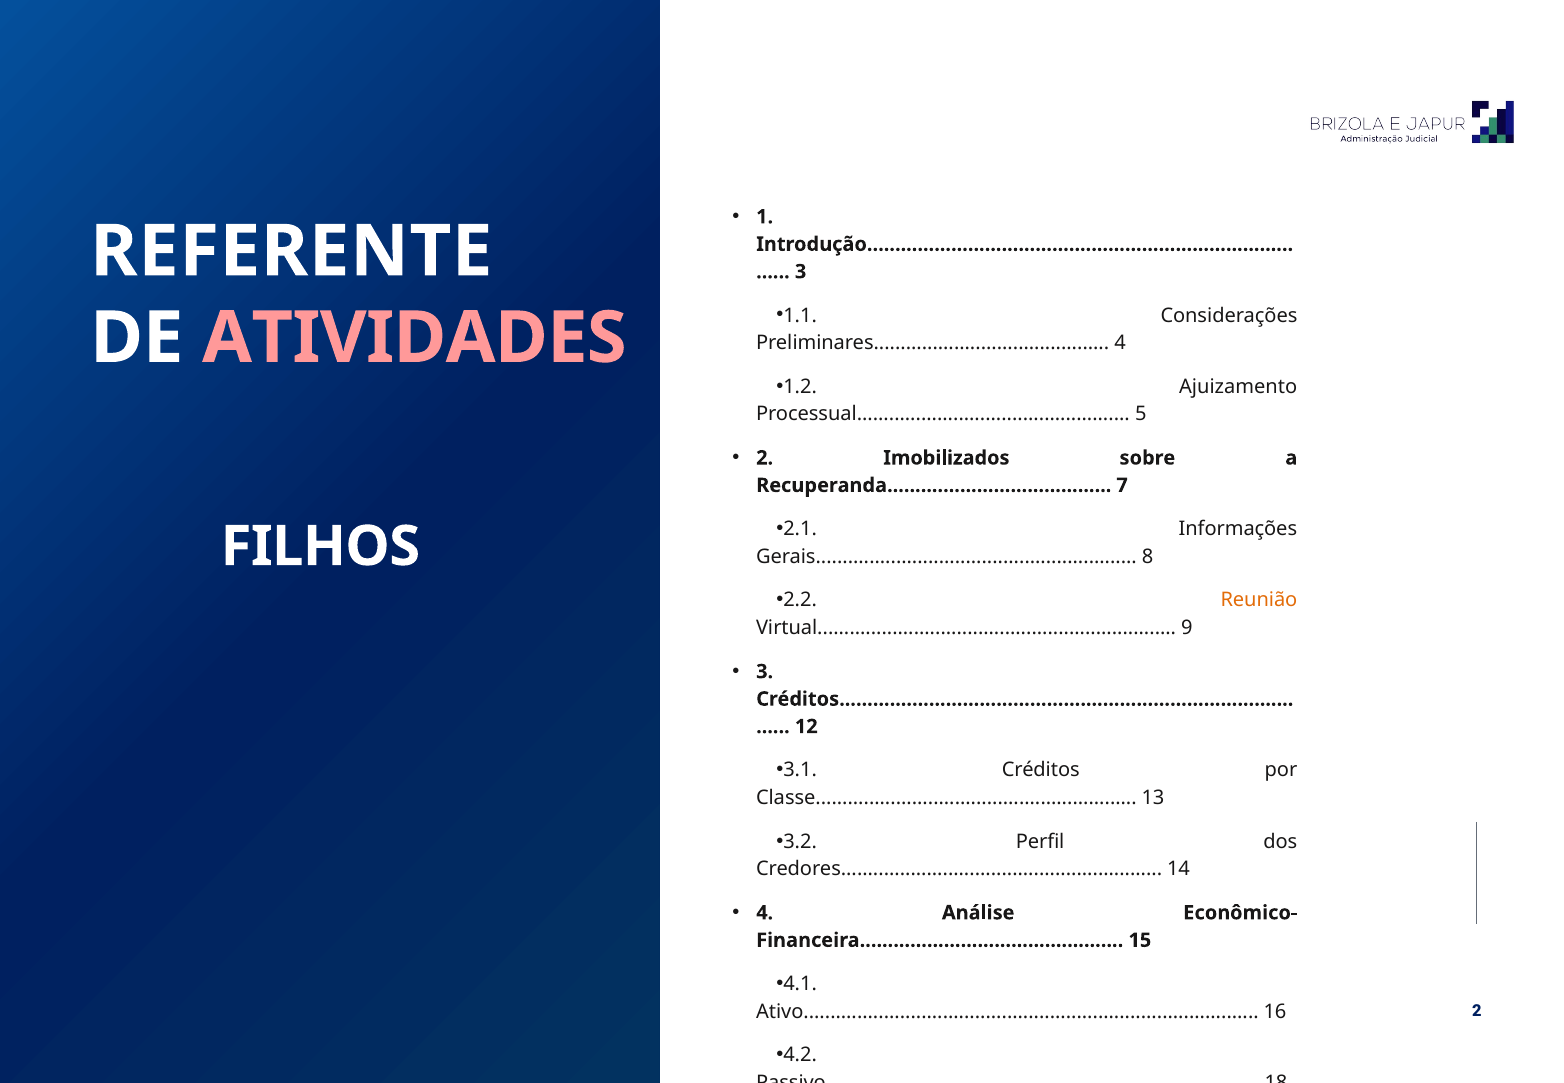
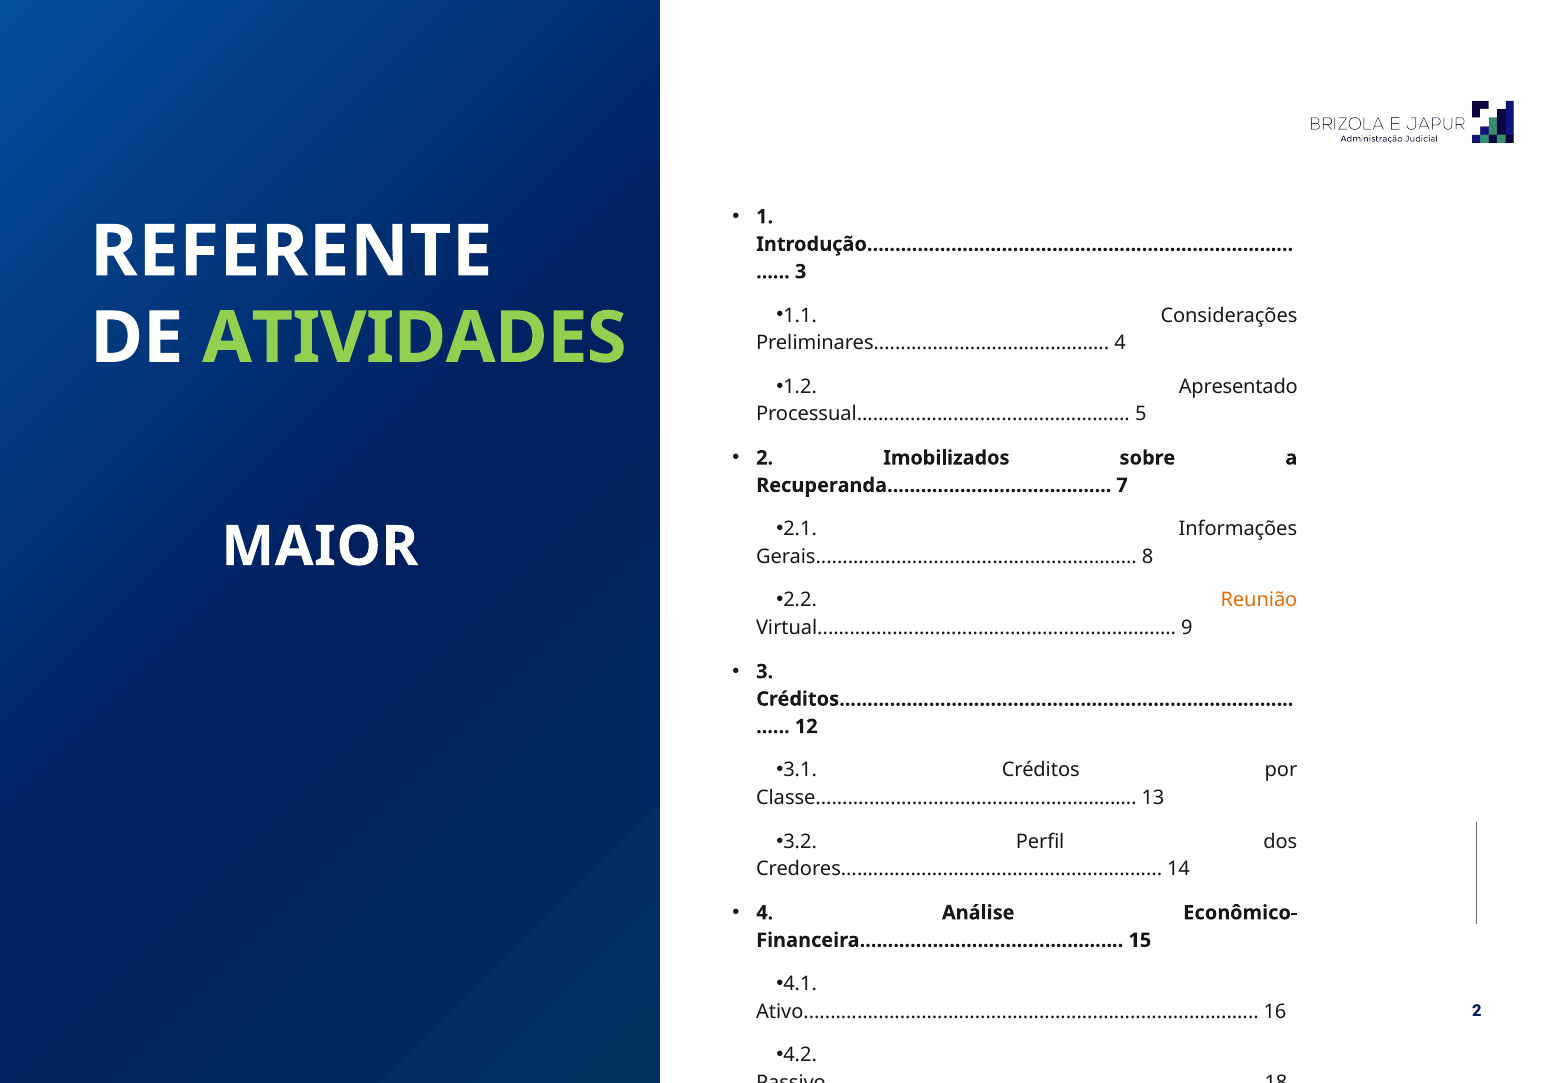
ATIVIDADES colour: pink -> light green
Ajuizamento: Ajuizamento -> Apresentado
FILHOS: FILHOS -> MAIOR
